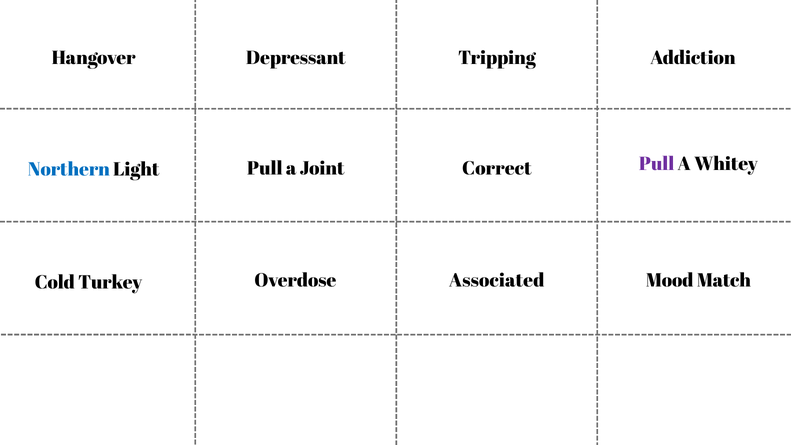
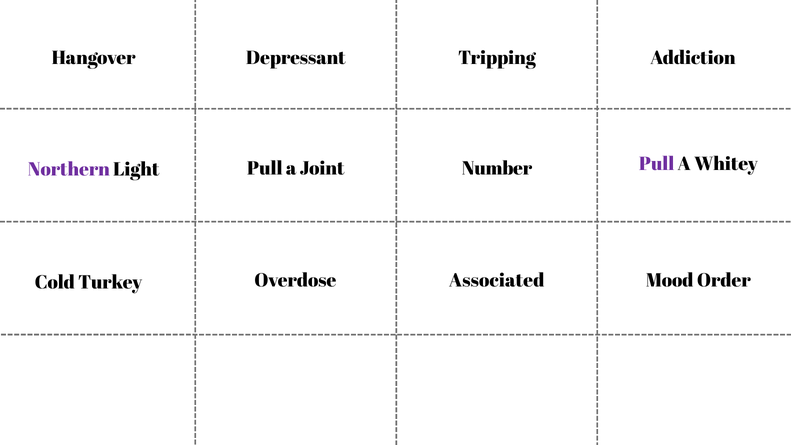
Correct: Correct -> Number
Northern colour: blue -> purple
Match: Match -> Order
